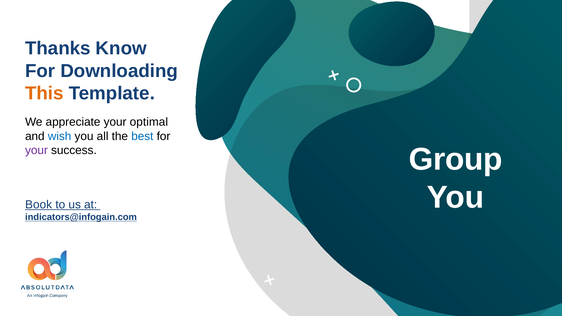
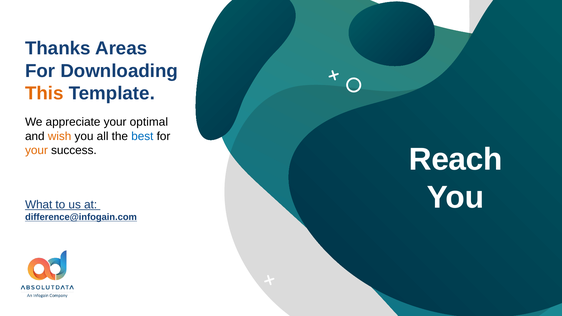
Know: Know -> Areas
wish colour: blue -> orange
your at (36, 150) colour: purple -> orange
Group: Group -> Reach
Book: Book -> What
indicators@infogain.com: indicators@infogain.com -> difference@infogain.com
